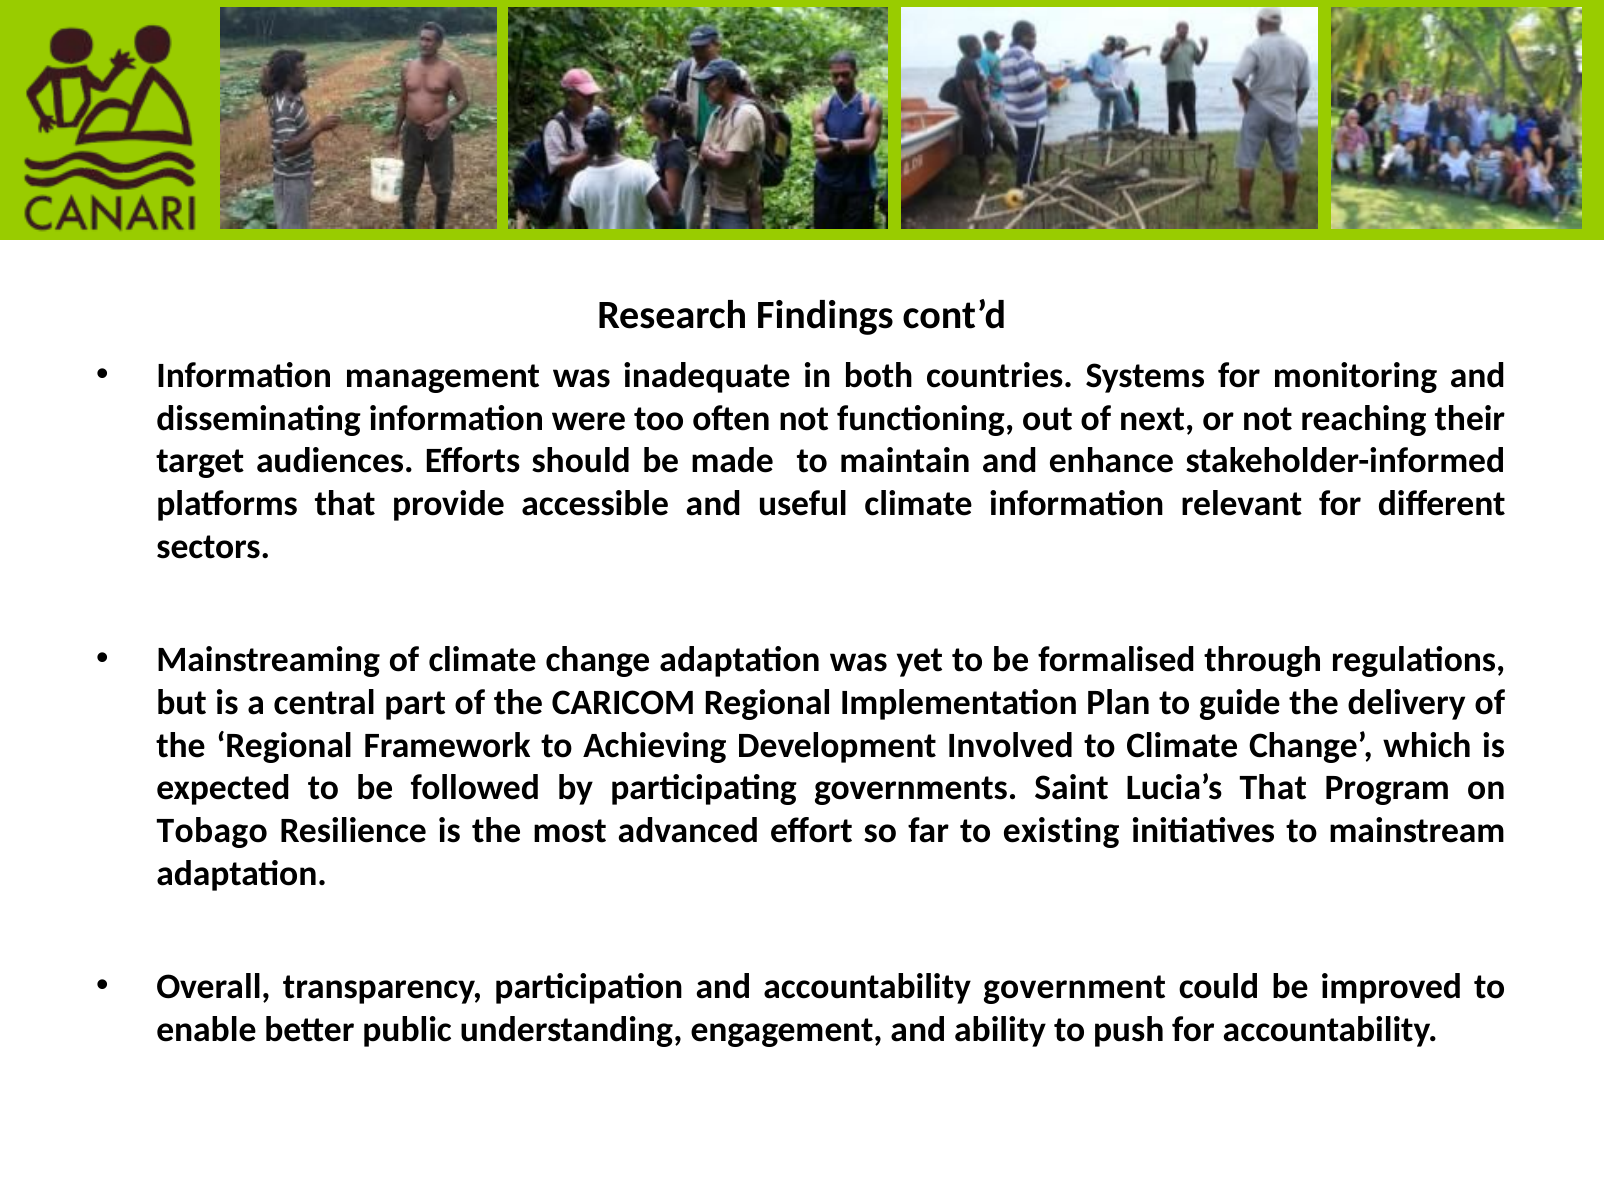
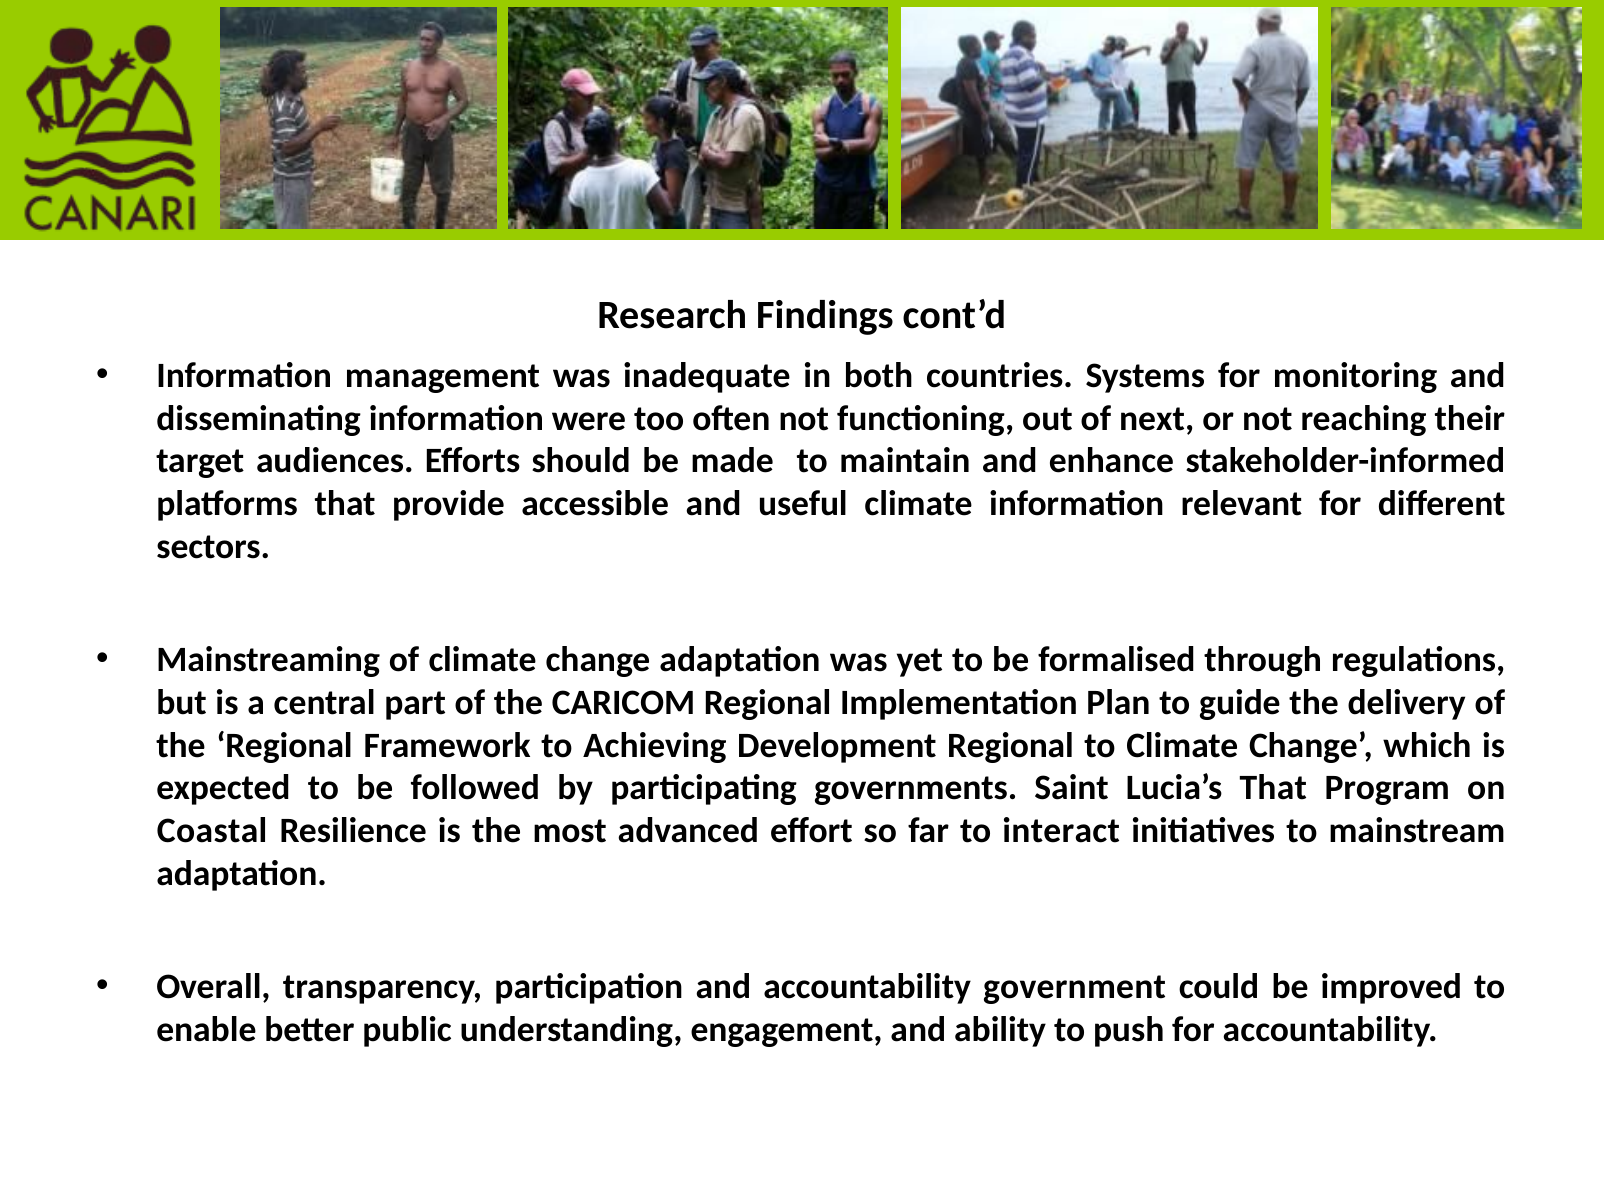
Development Involved: Involved -> Regional
Tobago: Tobago -> Coastal
existing: existing -> interact
